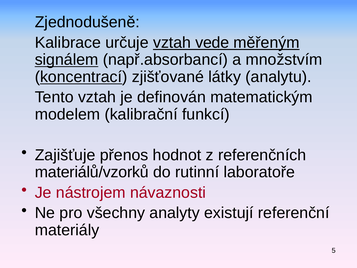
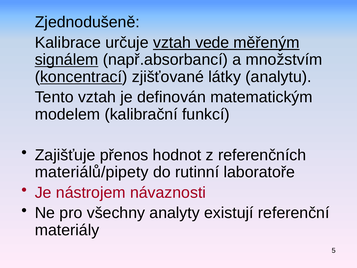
materiálů/vzorků: materiálů/vzorků -> materiálů/pipety
